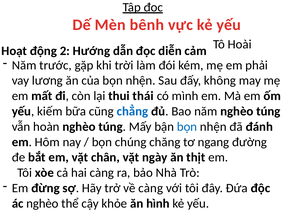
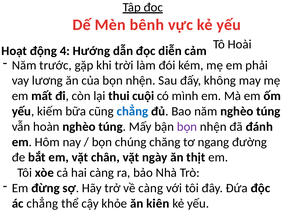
2: 2 -> 4
thái: thái -> cuội
bọn at (187, 127) colour: blue -> purple
ác nghèo: nghèo -> chẳng
hình: hình -> kiên
